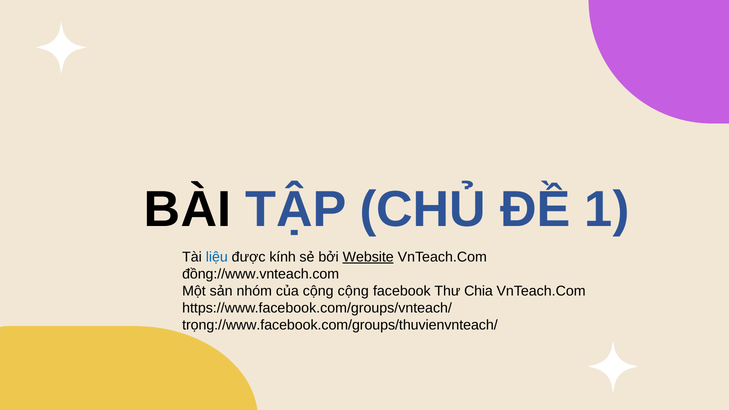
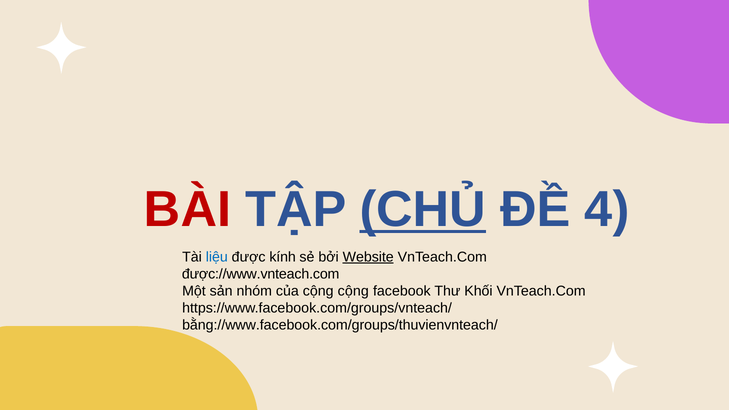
BÀI colour: black -> red
CHỦ underline: none -> present
1: 1 -> 4
đồng://www.vnteach.com: đồng://www.vnteach.com -> được://www.vnteach.com
Chia: Chia -> Khối
trọng://www.facebook.com/groups/thuvienvnteach/: trọng://www.facebook.com/groups/thuvienvnteach/ -> bằng://www.facebook.com/groups/thuvienvnteach/
